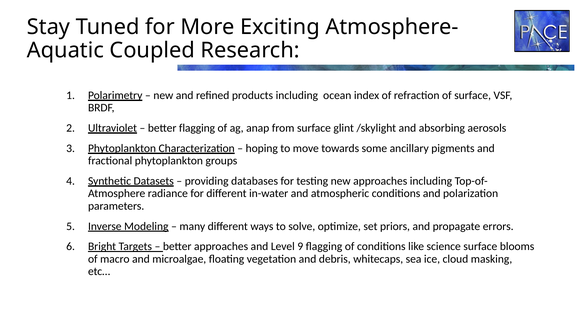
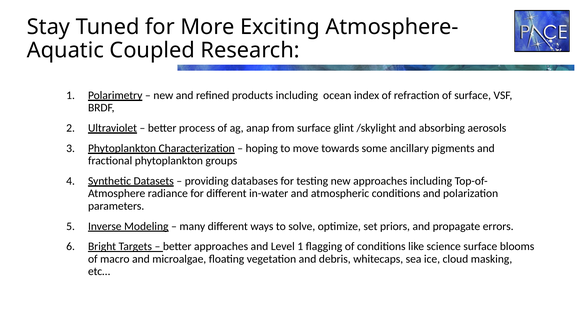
better flagging: flagging -> process
Level 9: 9 -> 1
